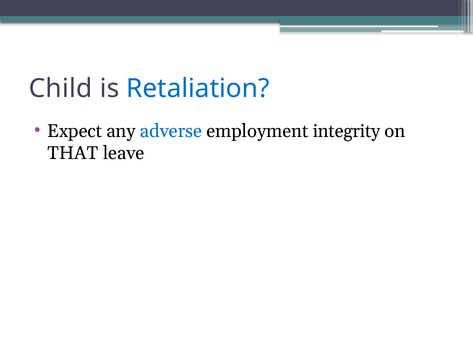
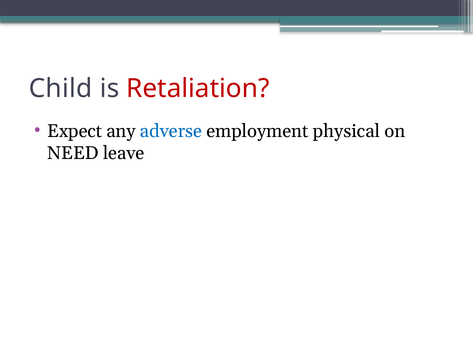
Retaliation colour: blue -> red
integrity: integrity -> physical
THAT: THAT -> NEED
